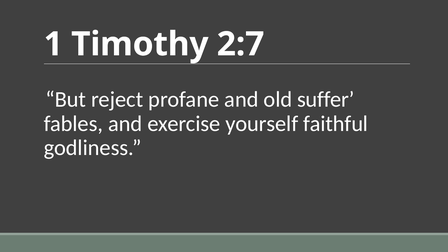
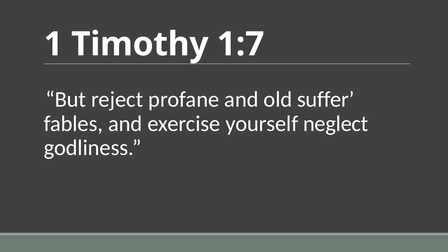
2:7: 2:7 -> 1:7
faithful: faithful -> neglect
